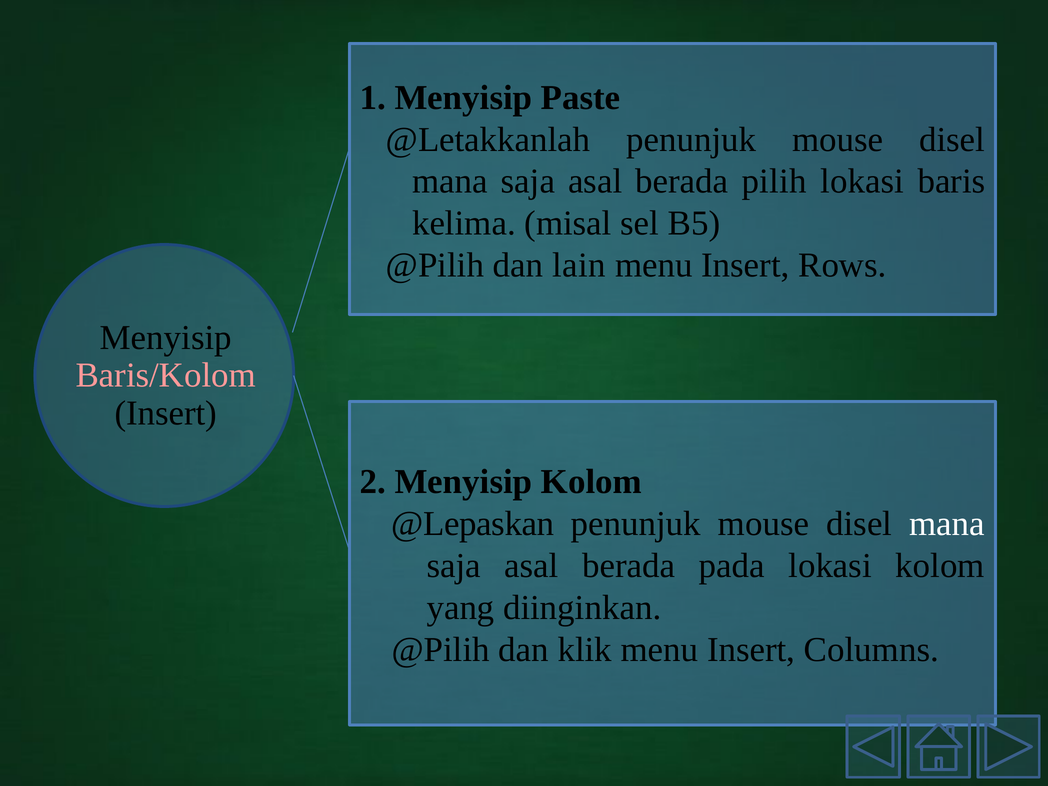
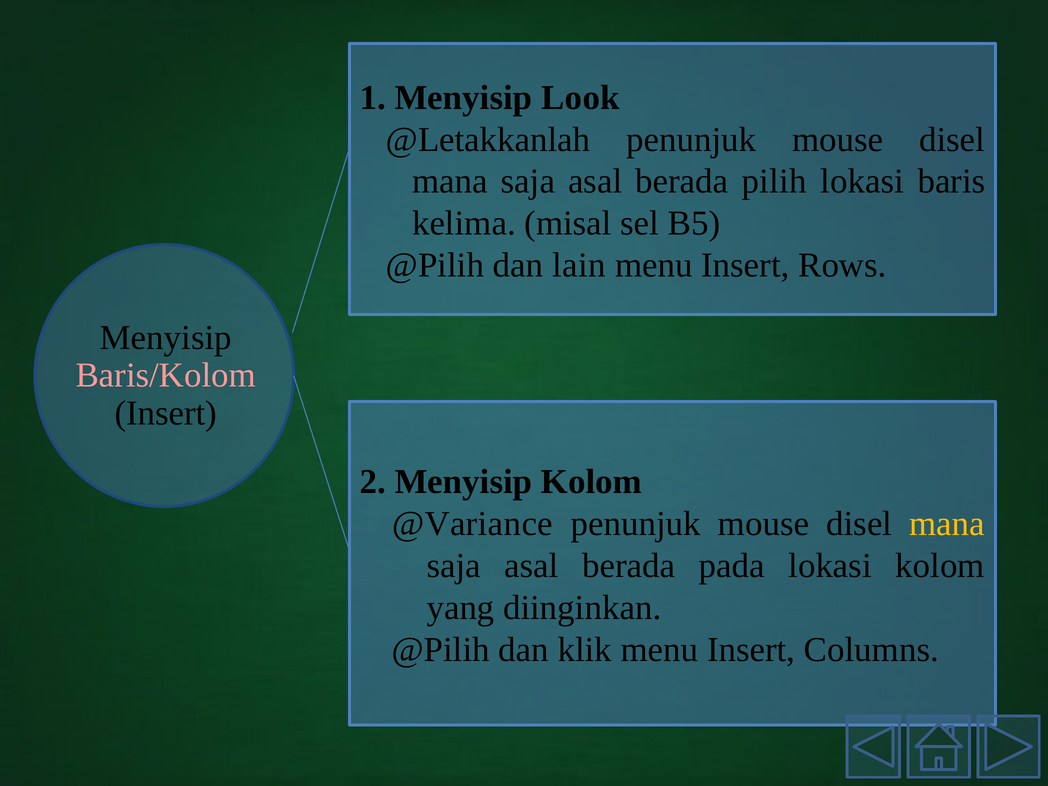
Paste: Paste -> Look
@Lepaskan: @Lepaskan -> @Variance
mana at (947, 524) colour: white -> yellow
